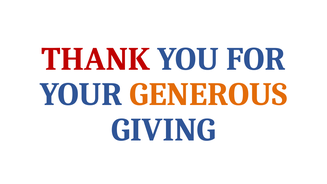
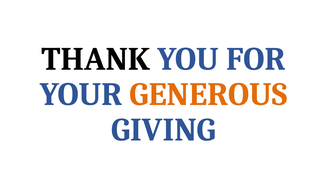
THANK colour: red -> black
